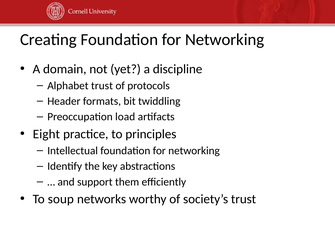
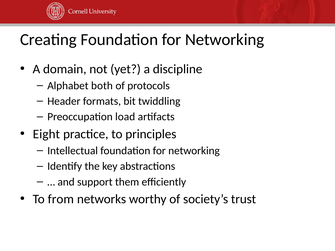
Alphabet trust: trust -> both
soup: soup -> from
